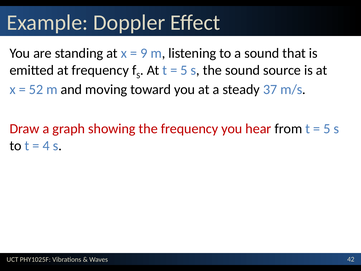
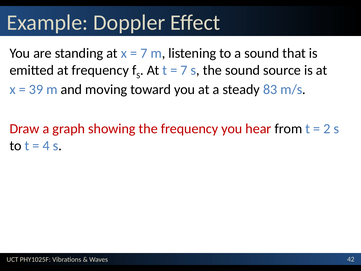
9 at (144, 53): 9 -> 7
5 at (184, 70): 5 -> 7
52: 52 -> 39
37: 37 -> 83
5 at (327, 129): 5 -> 2
